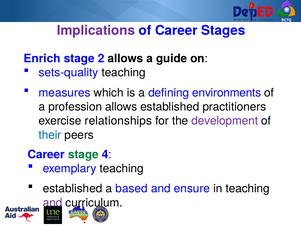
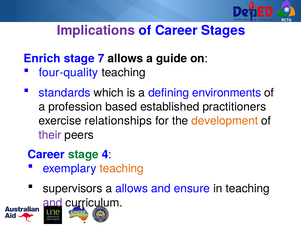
2: 2 -> 7
sets-quality: sets-quality -> four-quality
measures: measures -> standards
profession allows: allows -> based
development colour: purple -> orange
their colour: blue -> purple
teaching at (122, 168) colour: black -> orange
established at (73, 188): established -> supervisors
a based: based -> allows
